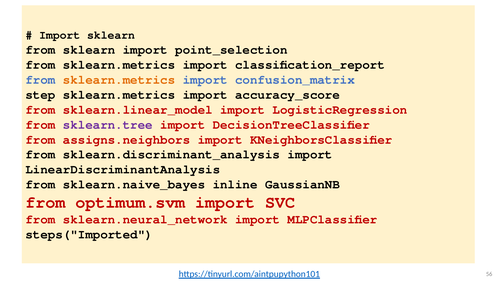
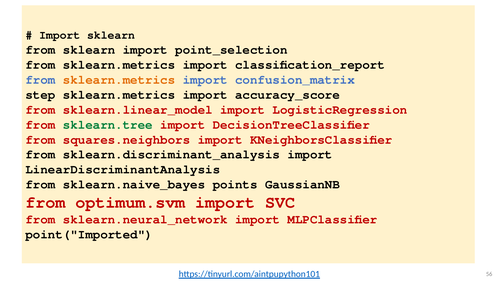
sklearn.tree colour: purple -> green
assigns.neighbors: assigns.neighbors -> squares.neighbors
inline: inline -> points
steps("Imported: steps("Imported -> point("Imported
